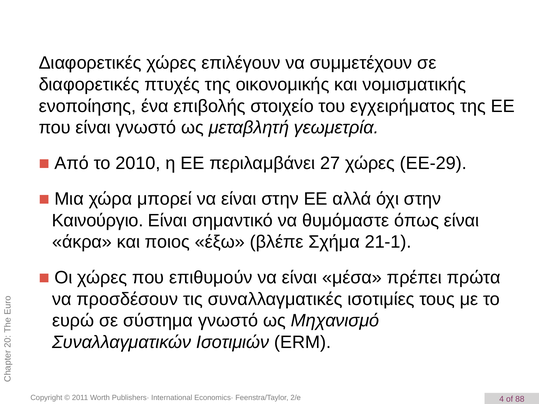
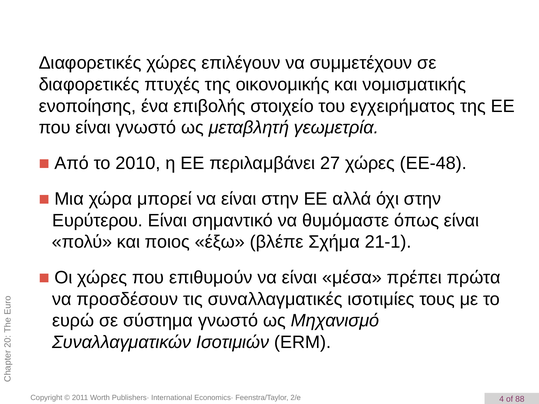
ΕΕ-29: ΕΕ-29 -> ΕΕ-48
Καινούργιο: Καινούργιο -> Ευρύτερου
άκρα: άκρα -> πολύ
